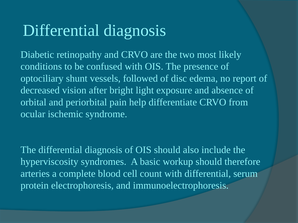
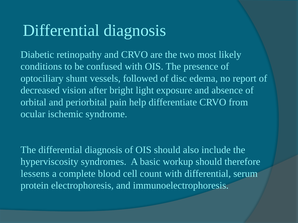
arteries: arteries -> lessens
